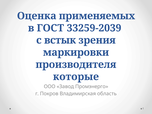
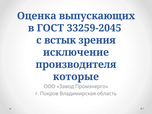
применяемых: применяемых -> выпускающих
33259-2039: 33259-2039 -> 33259-2045
маркировки: маркировки -> исключение
